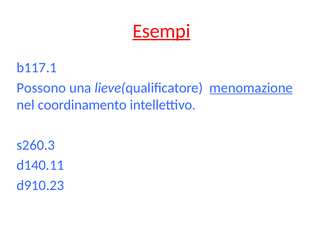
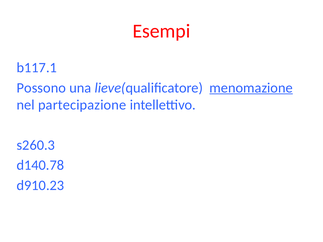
Esempi underline: present -> none
coordinamento: coordinamento -> partecipazione
d140.11: d140.11 -> d140.78
